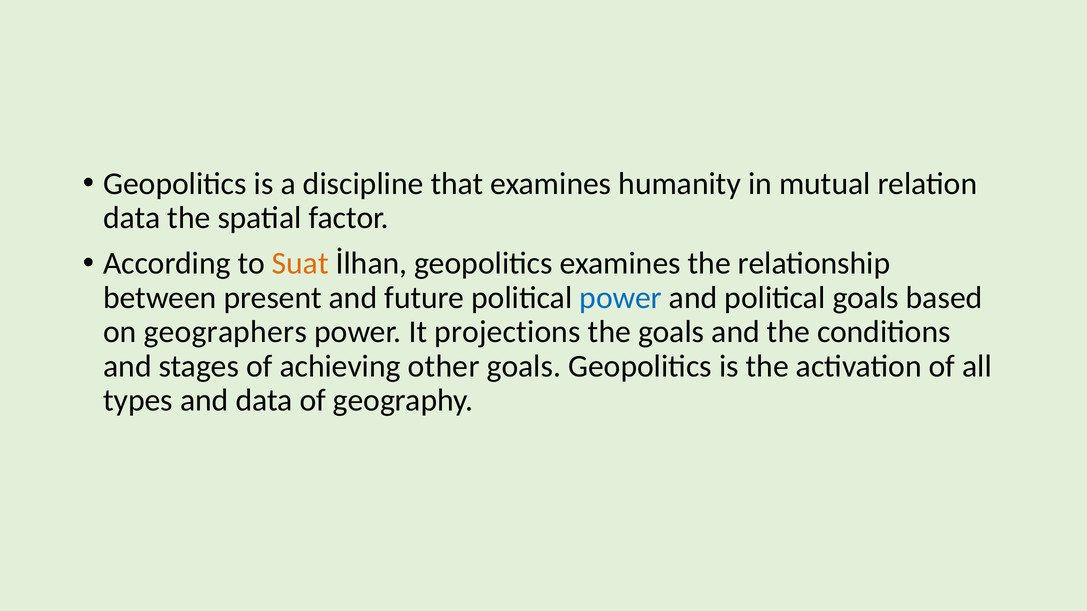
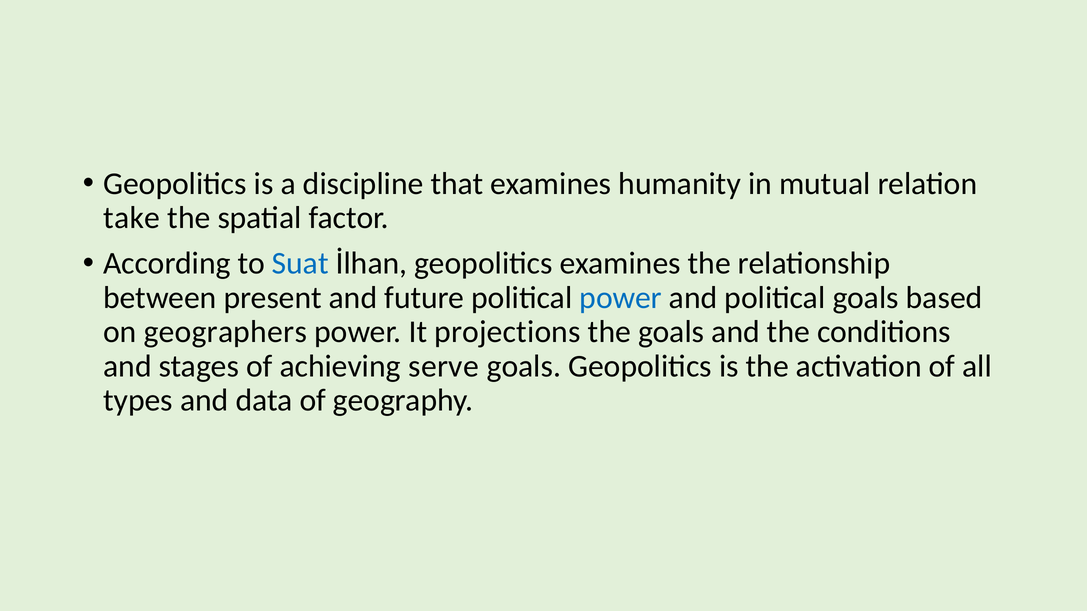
data at (132, 218): data -> take
Suat colour: orange -> blue
other: other -> serve
